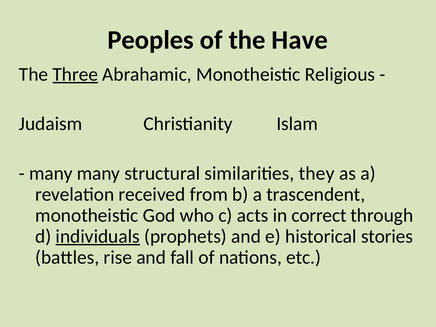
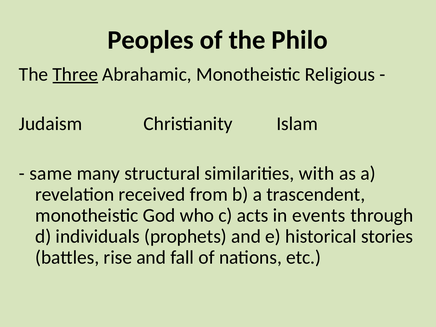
Have: Have -> Philo
many at (51, 174): many -> same
they: they -> with
correct: correct -> events
individuals underline: present -> none
